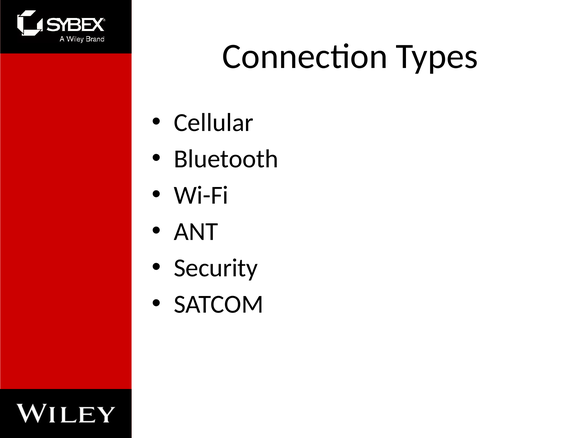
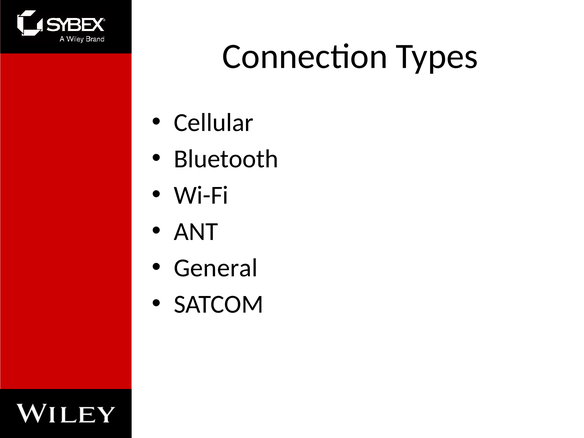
Security: Security -> General
